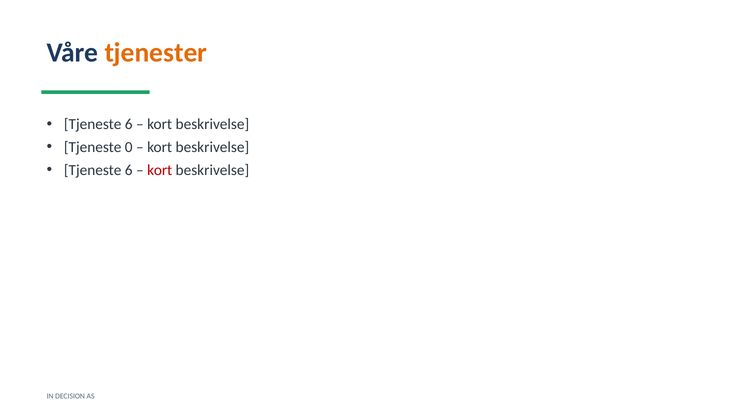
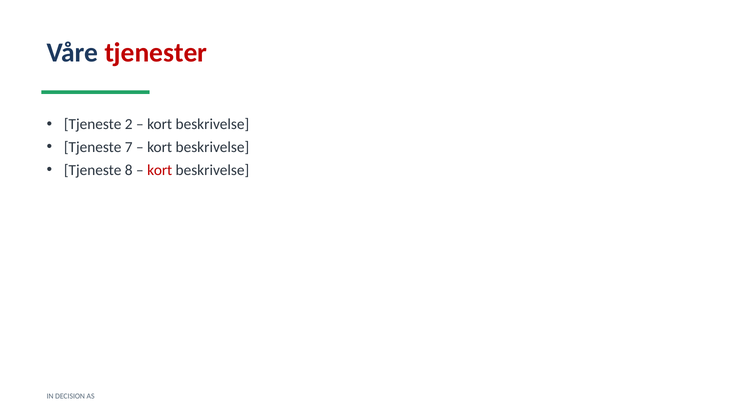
tjenester colour: orange -> red
6 at (129, 124): 6 -> 2
0: 0 -> 7
6 at (129, 170): 6 -> 8
